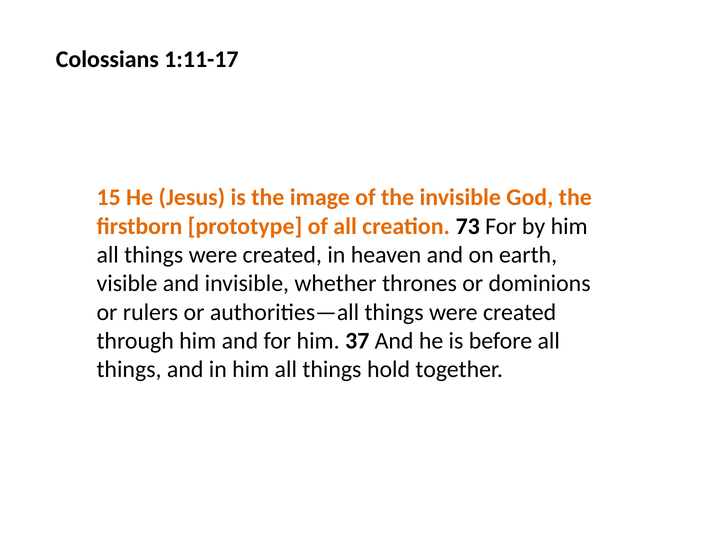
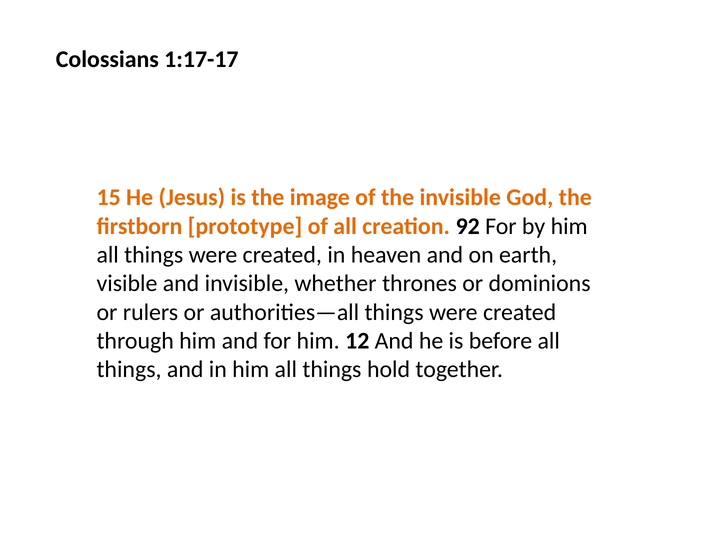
1:11-17: 1:11-17 -> 1:17-17
73: 73 -> 92
37: 37 -> 12
